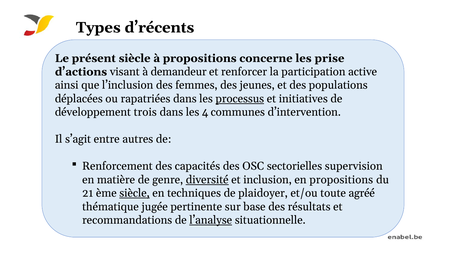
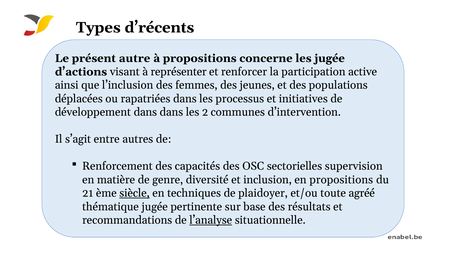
présent siècle: siècle -> autre
les prise: prise -> jugée
demandeur: demandeur -> représenter
processus underline: present -> none
développement trois: trois -> dans
4: 4 -> 2
diversité underline: present -> none
